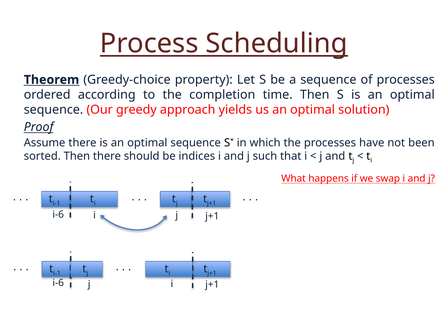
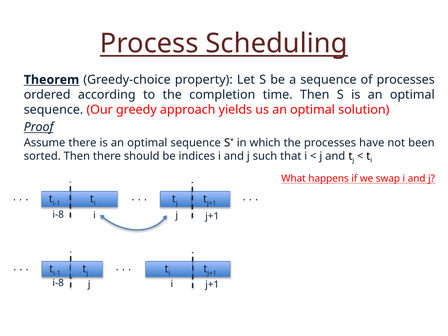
i-6 at (58, 215): i-6 -> i-8
i-6 at (58, 283): i-6 -> i-8
